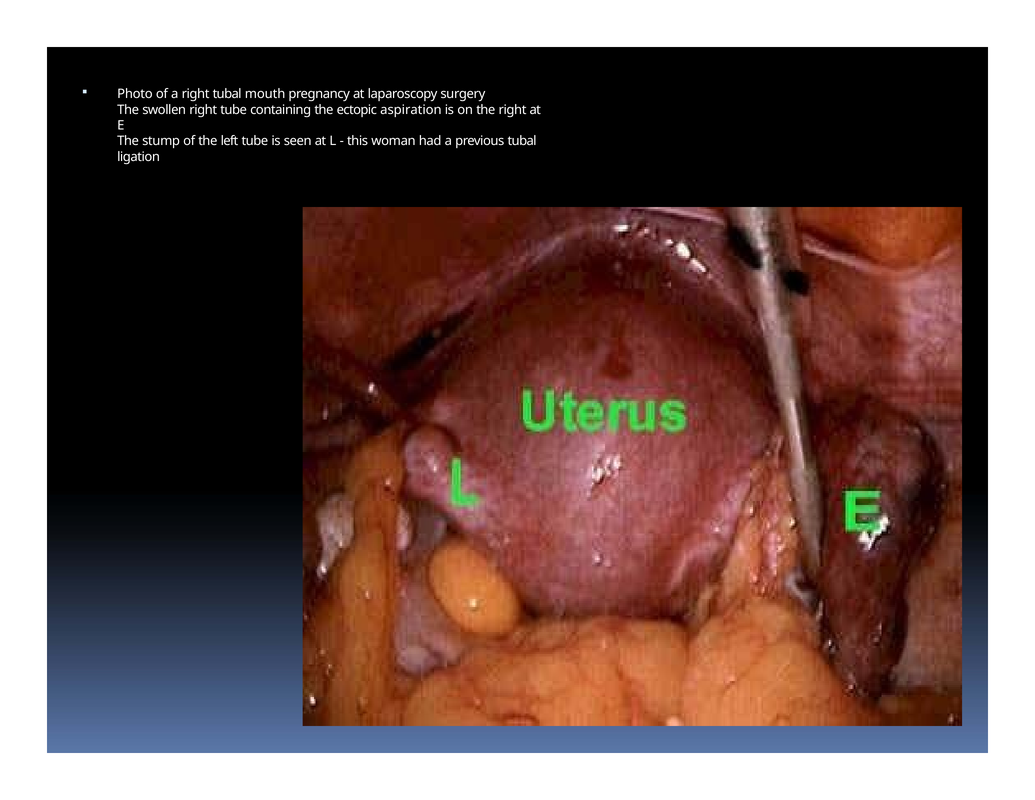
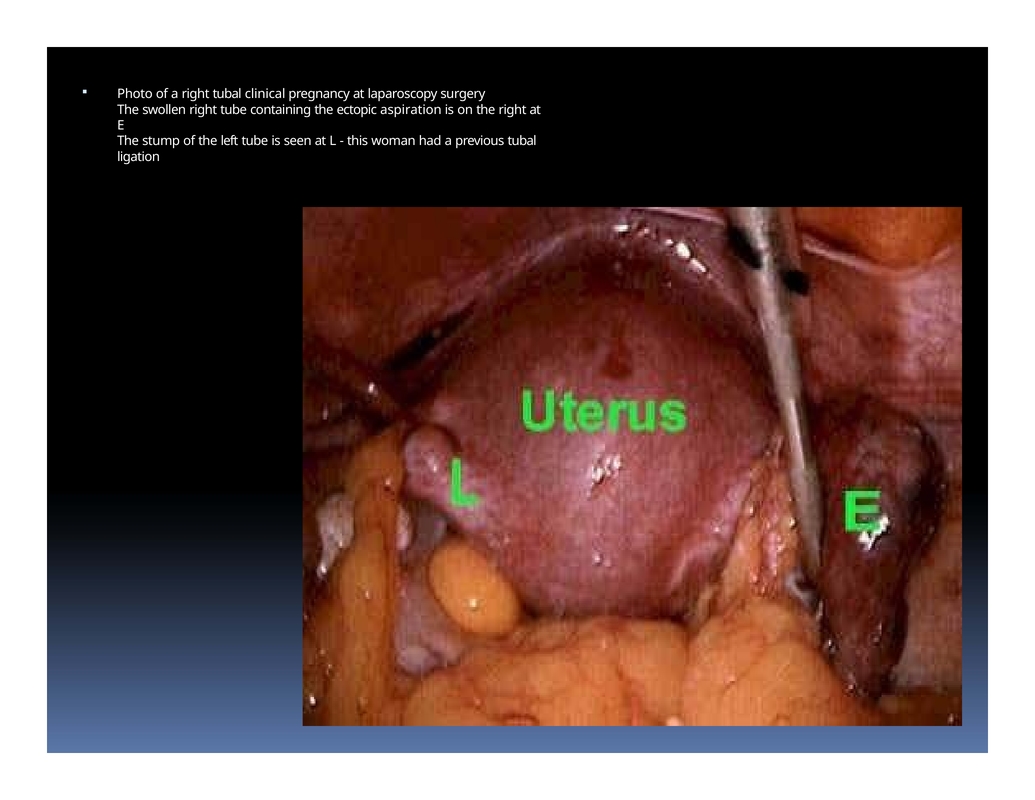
mouth: mouth -> clinical
